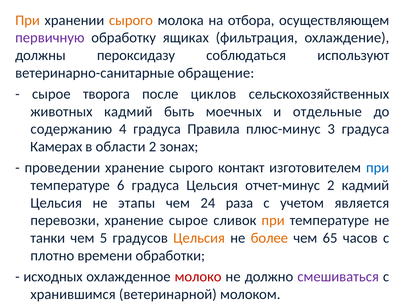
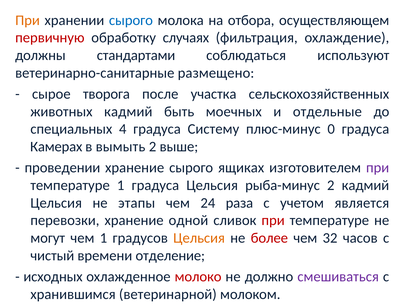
сырого at (131, 20) colour: orange -> blue
первичную colour: purple -> red
ящиках: ящиках -> случаях
пероксидазу: пероксидазу -> стандартами
обращение: обращение -> размещено
циклов: циклов -> участка
содержанию: содержанию -> специальных
Правила: Правила -> Систему
3: 3 -> 0
области: области -> вымыть
зонах: зонах -> выше
контакт: контакт -> ящиках
при at (378, 168) colour: blue -> purple
температуре 6: 6 -> 1
отчет-минус: отчет-минус -> рыба-минус
хранение сырое: сырое -> одной
при at (273, 220) colour: orange -> red
танки: танки -> могут
чем 5: 5 -> 1
более colour: orange -> red
65: 65 -> 32
плотно: плотно -> чистый
обработки: обработки -> отделение
